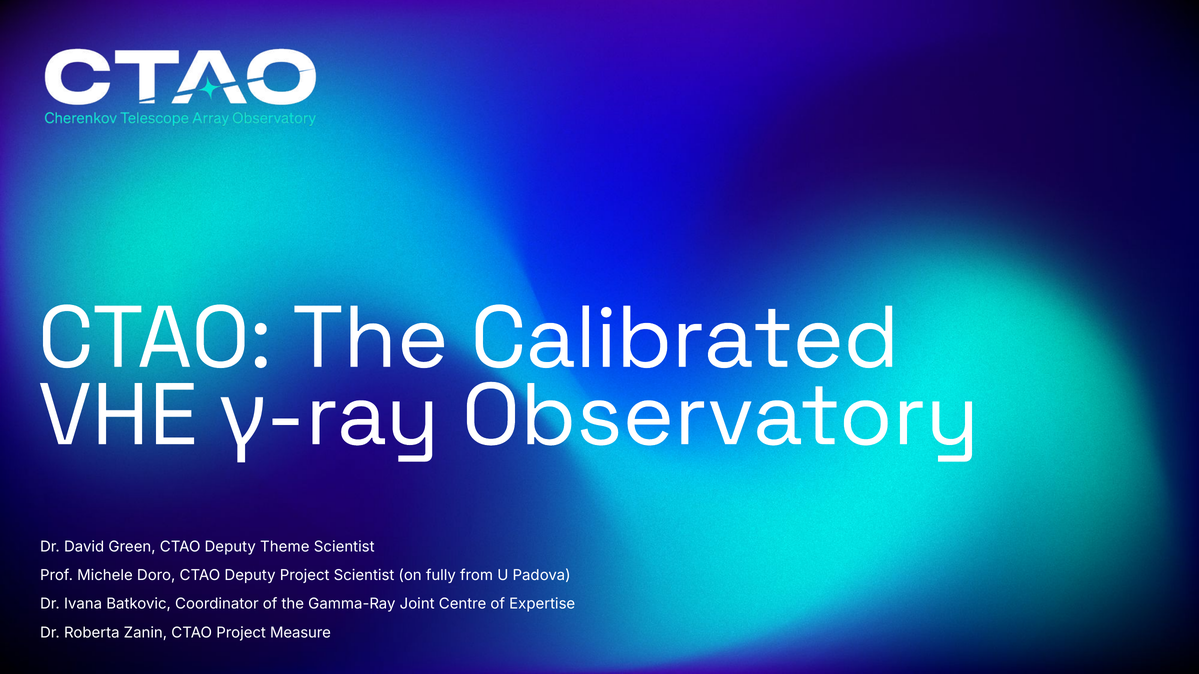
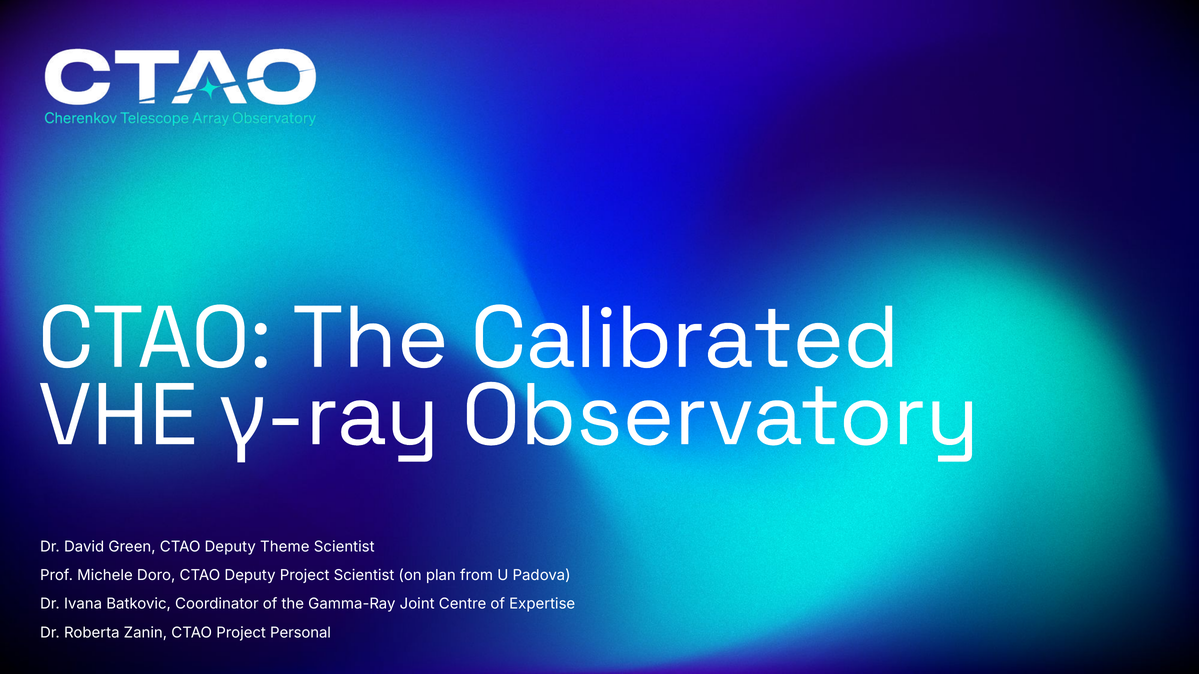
fully: fully -> plan
Measure: Measure -> Personal
